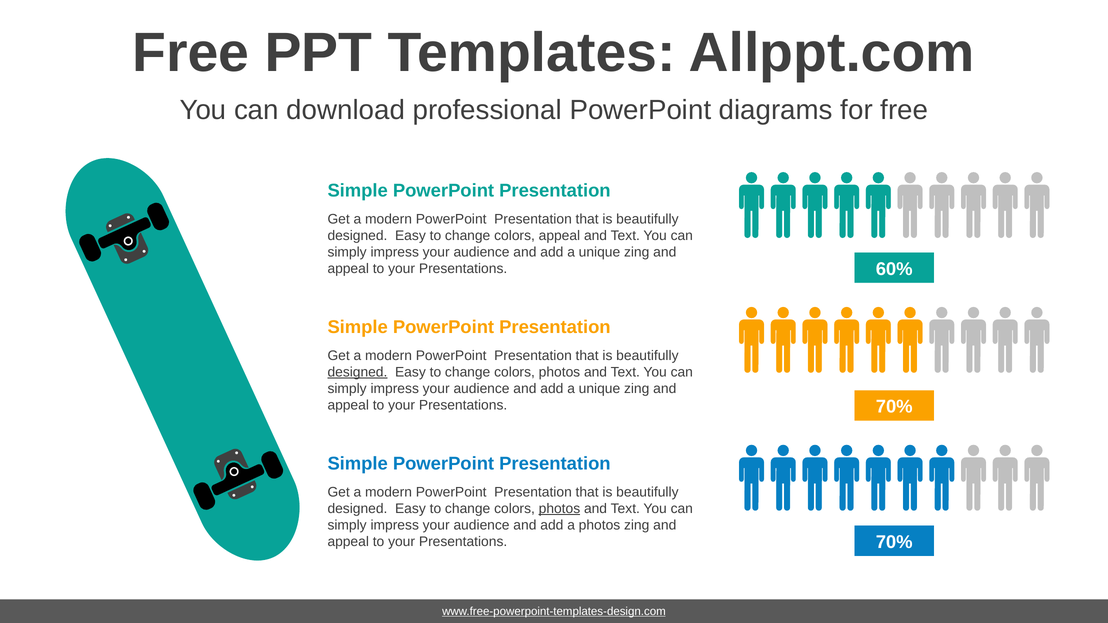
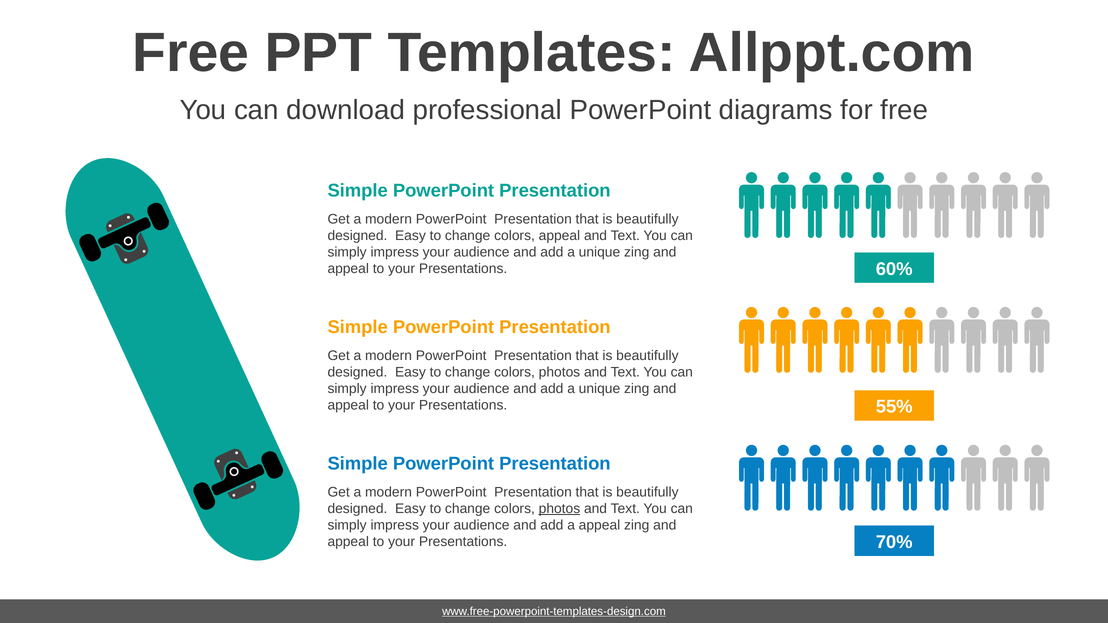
designed at (357, 372) underline: present -> none
70% at (894, 407): 70% -> 55%
a photos: photos -> appeal
